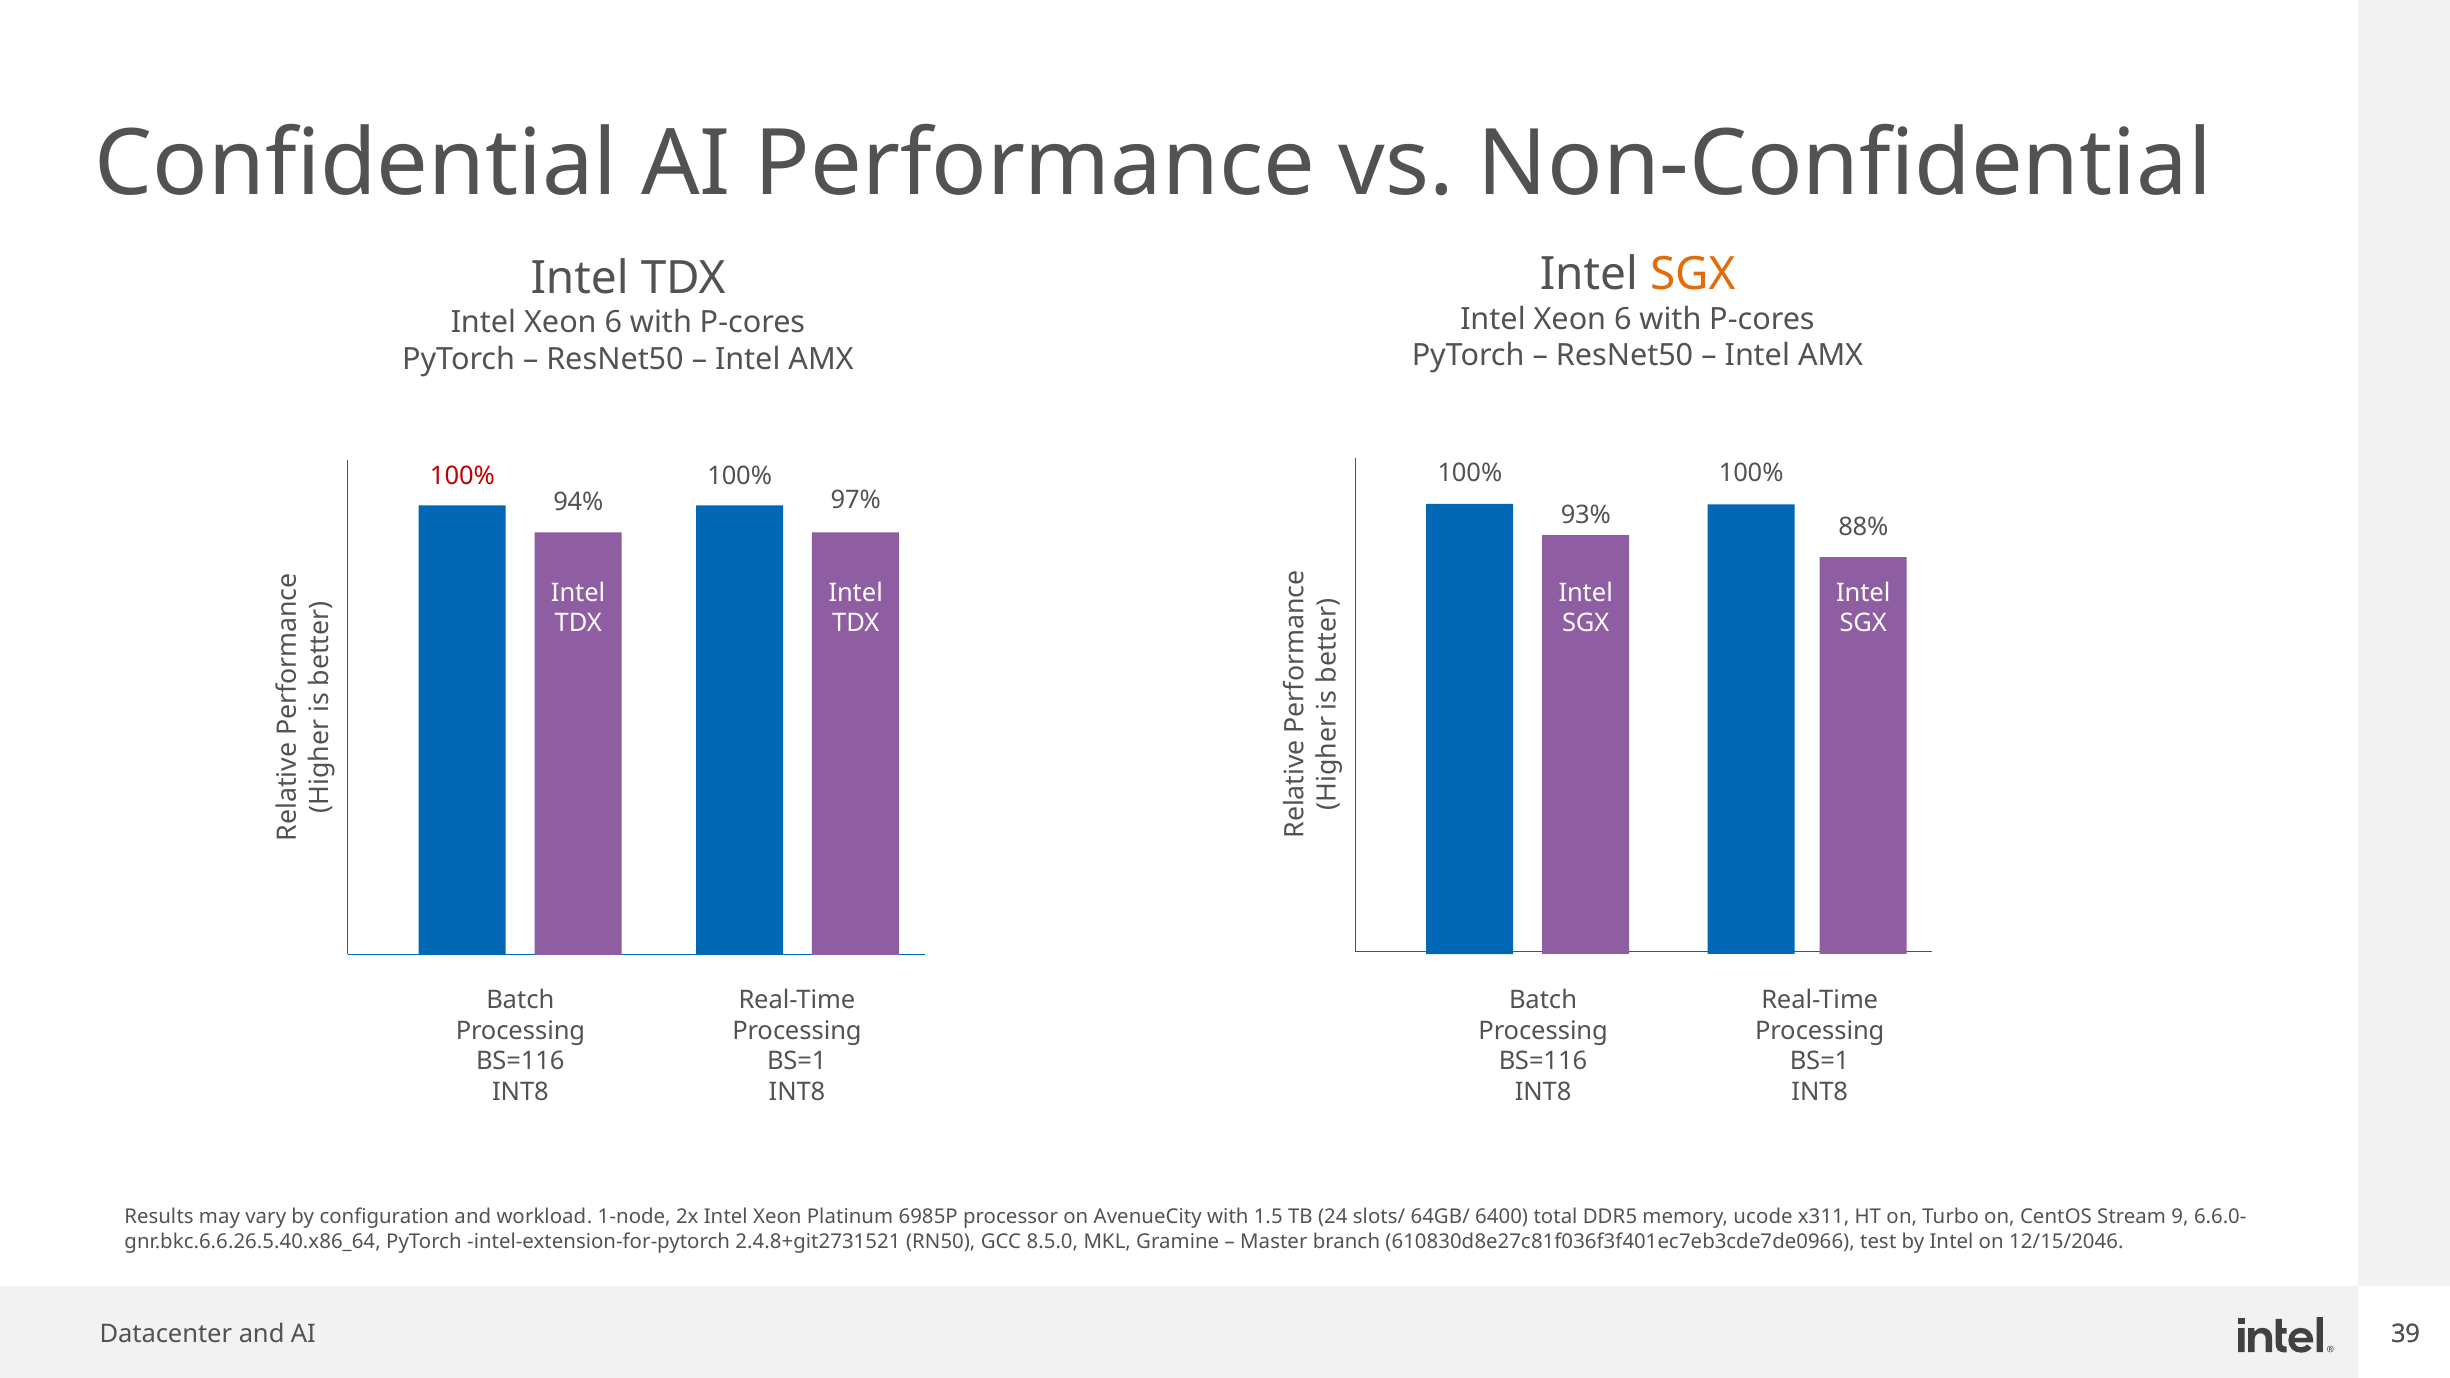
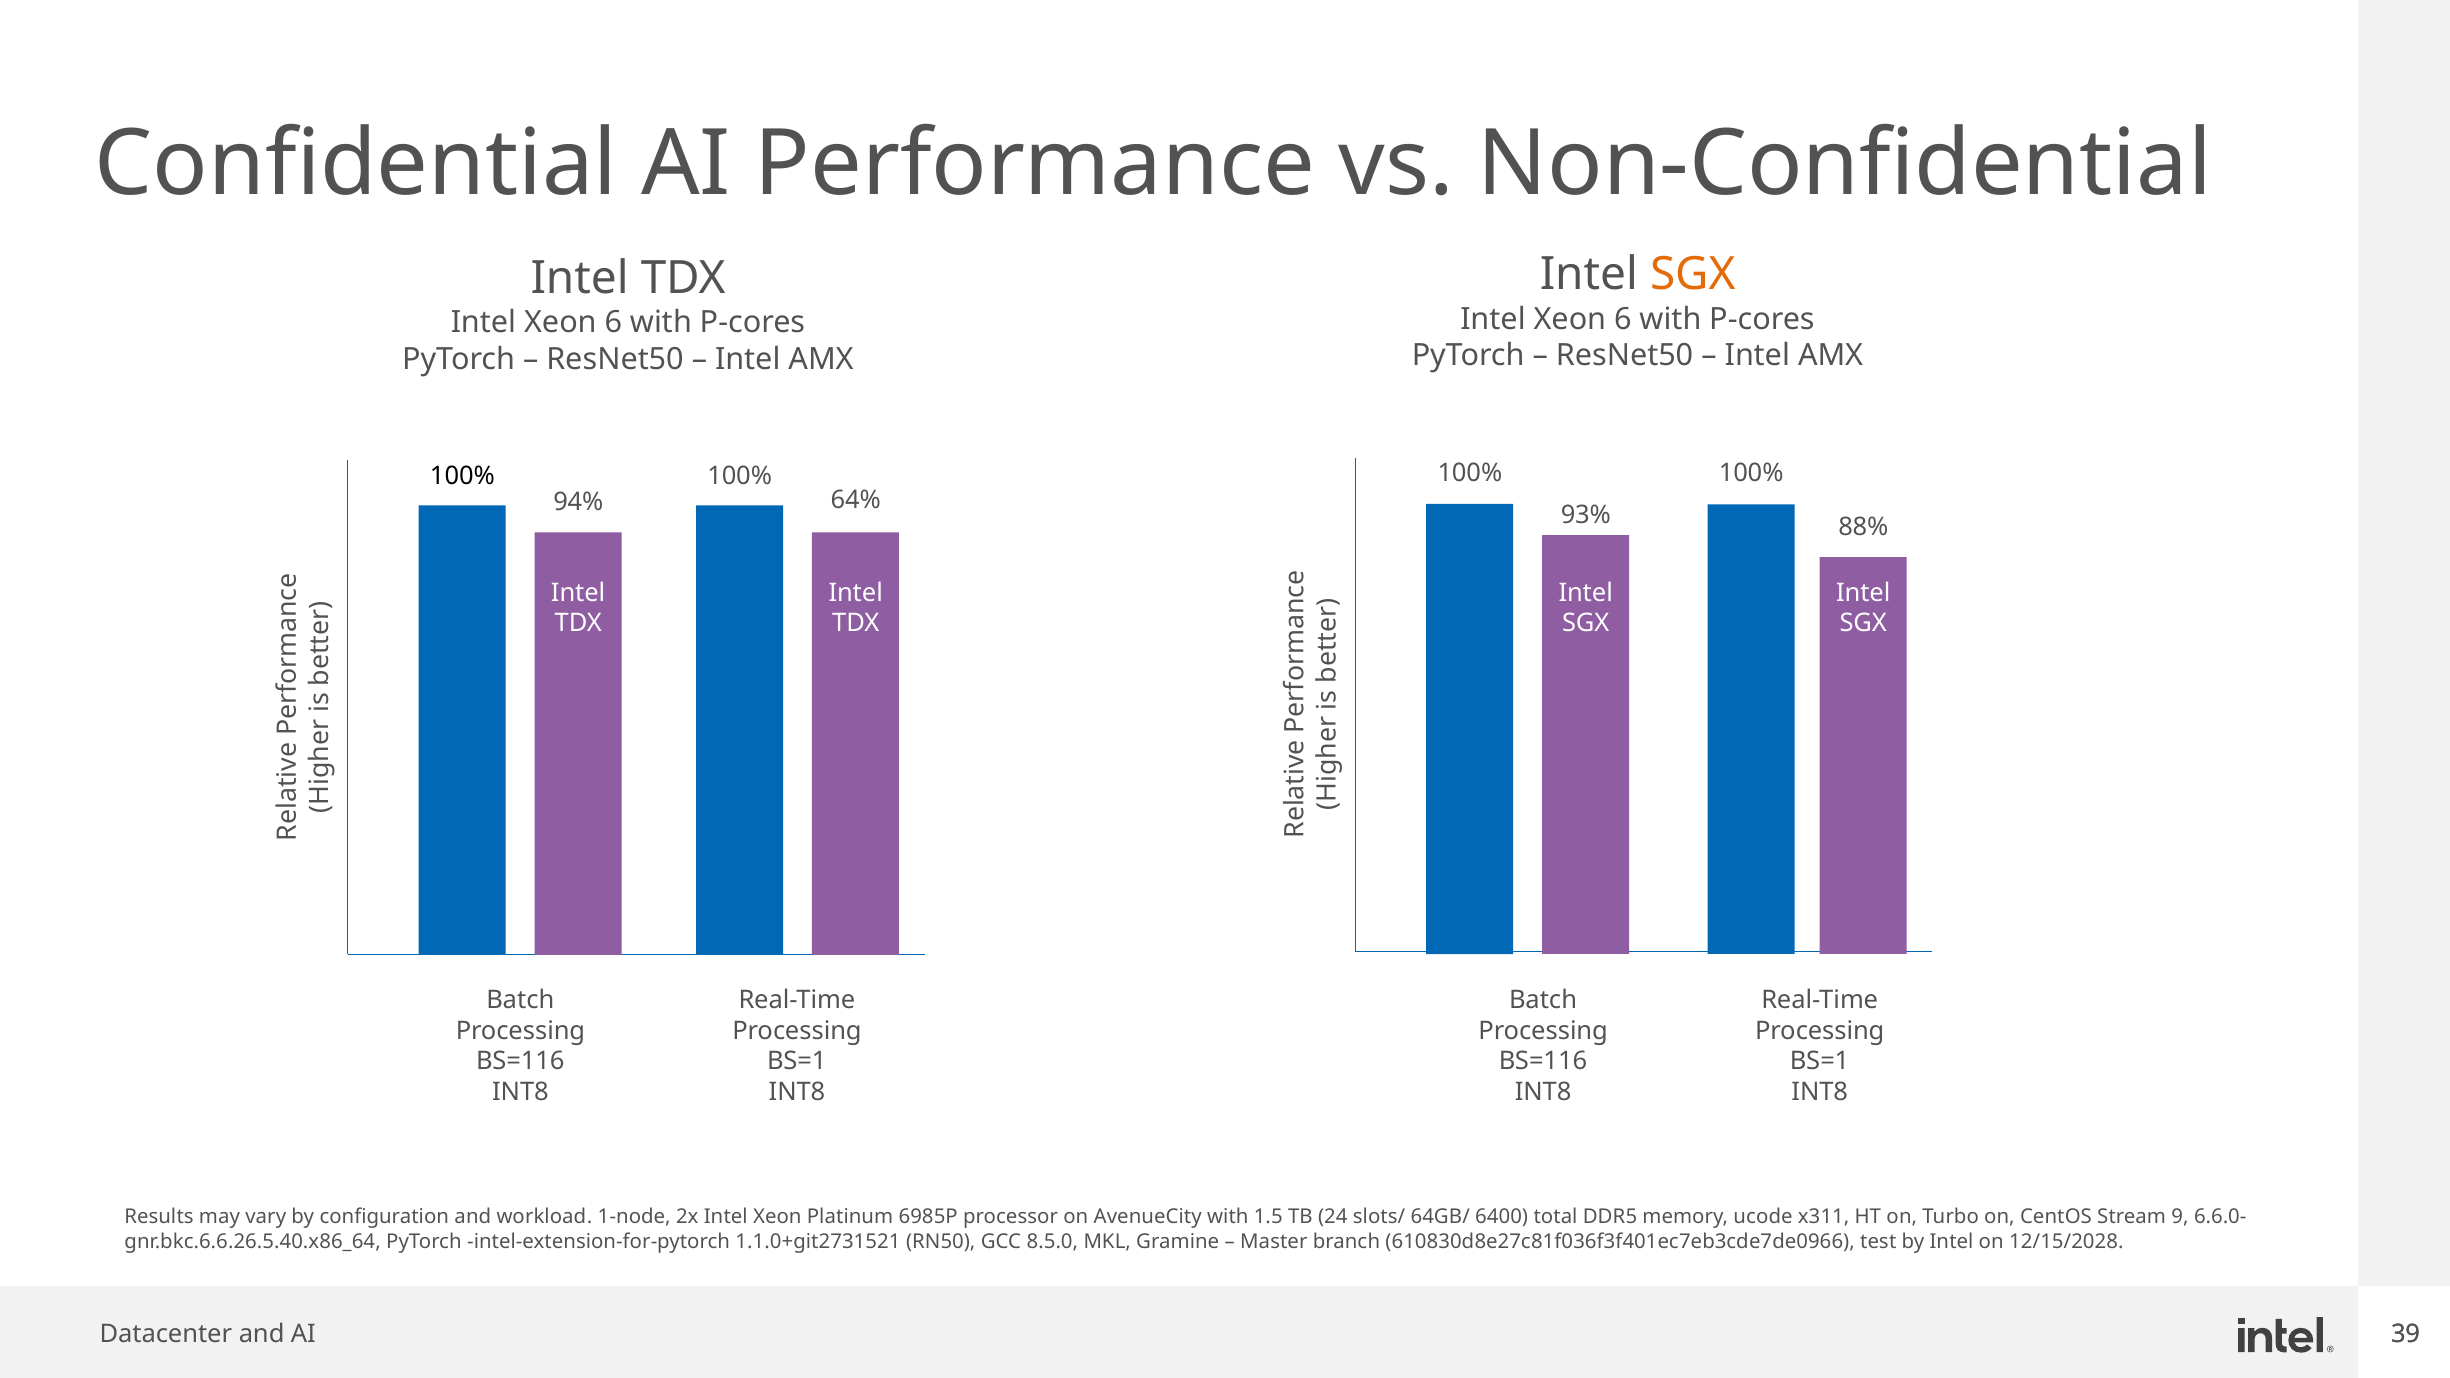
100% at (462, 476) colour: red -> black
97%: 97% -> 64%
2.4.8+git2731521: 2.4.8+git2731521 -> 1.1.0+git2731521
12/15/2046: 12/15/2046 -> 12/15/2028
